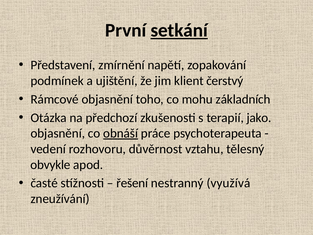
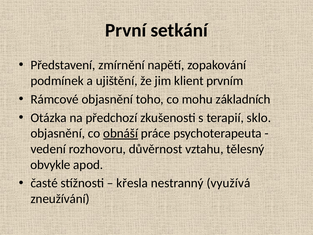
setkání underline: present -> none
čerstvý: čerstvý -> prvním
jako: jako -> sklo
řešení: řešení -> křesla
